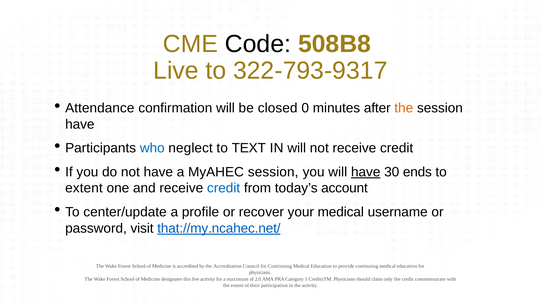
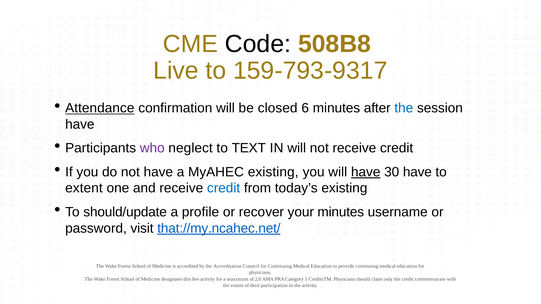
322-793-9317: 322-793-9317 -> 159-793-9317
Attendance underline: none -> present
0: 0 -> 6
the at (404, 108) colour: orange -> blue
who colour: blue -> purple
MyAHEC session: session -> existing
30 ends: ends -> have
today’s account: account -> existing
center/update: center/update -> should/update
your medical: medical -> minutes
